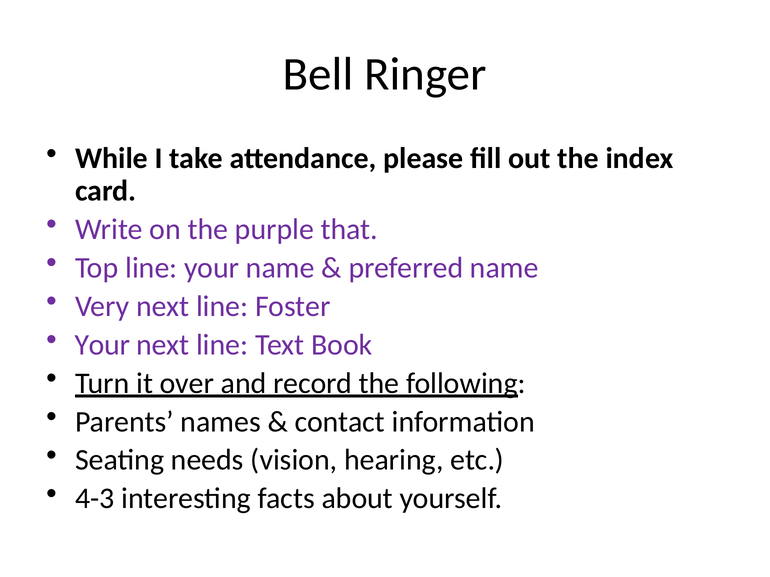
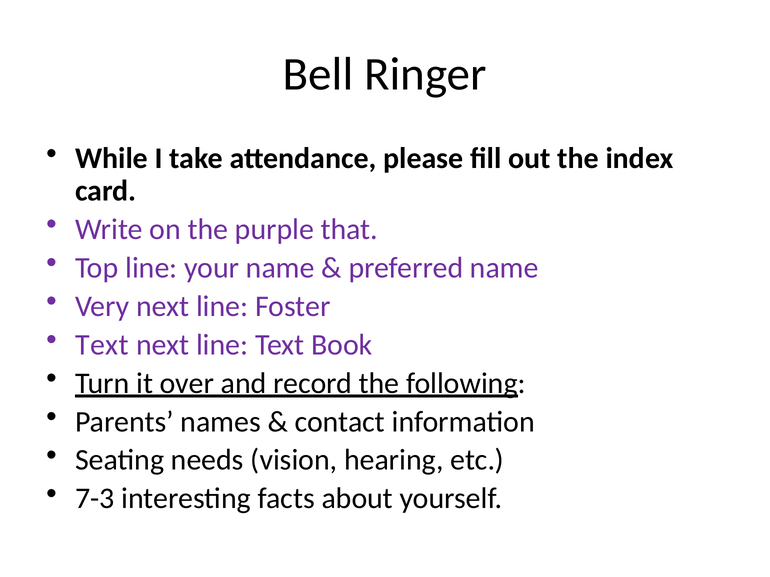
Your at (102, 345): Your -> Text
4-3: 4-3 -> 7-3
